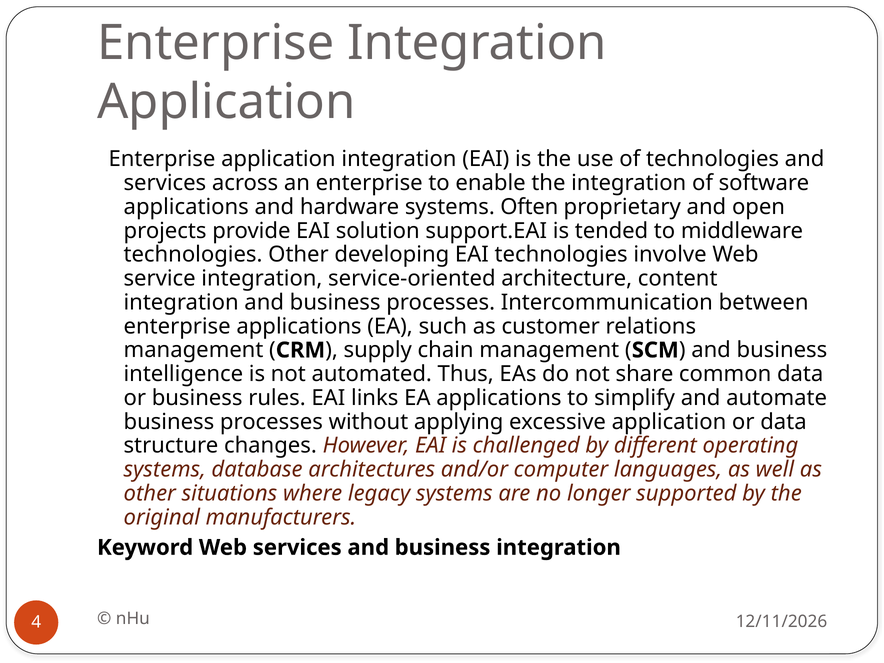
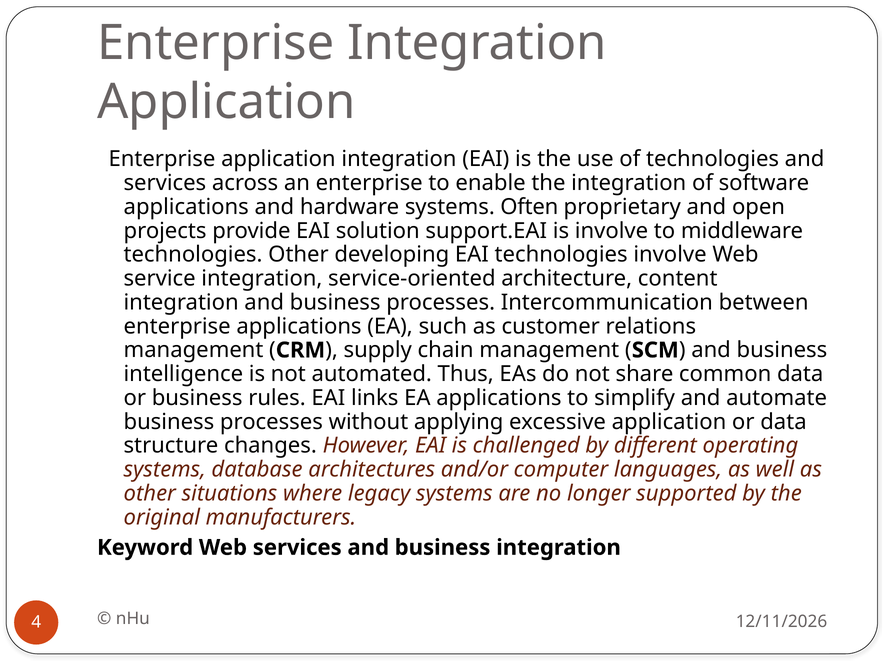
is tended: tended -> involve
